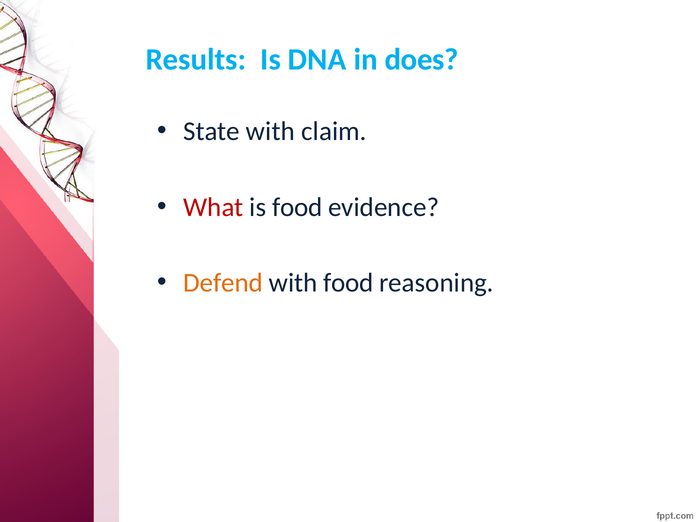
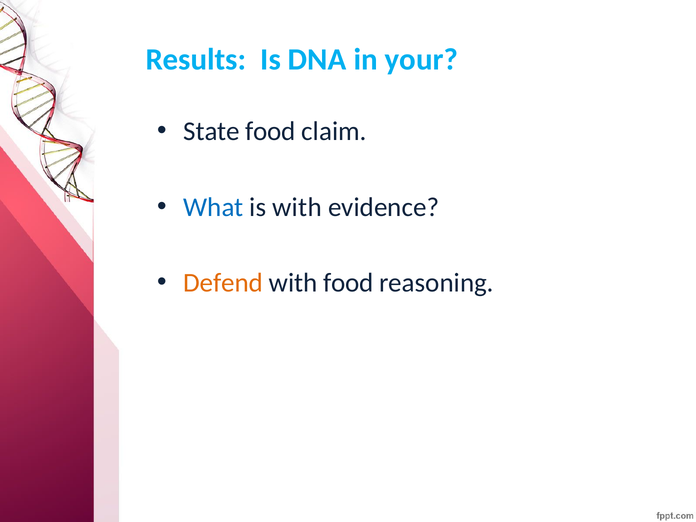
does: does -> your
State with: with -> food
What colour: red -> blue
is food: food -> with
